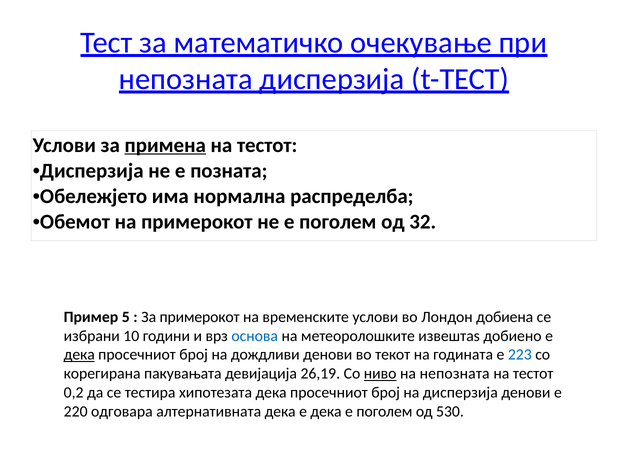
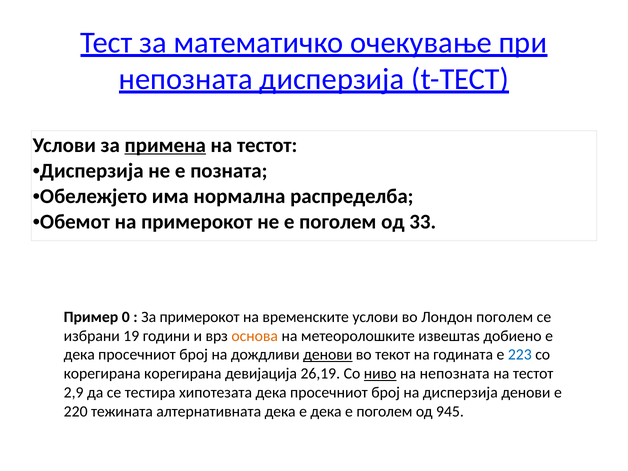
32: 32 -> 33
5: 5 -> 0
Лондон добиена: добиена -> поголем
10: 10 -> 19
основа colour: blue -> orange
дека at (79, 355) underline: present -> none
денови at (328, 355) underline: none -> present
корегирана пакувањата: пакувањата -> корегирана
0,2: 0,2 -> 2,9
одговара: одговара -> тежината
530: 530 -> 945
